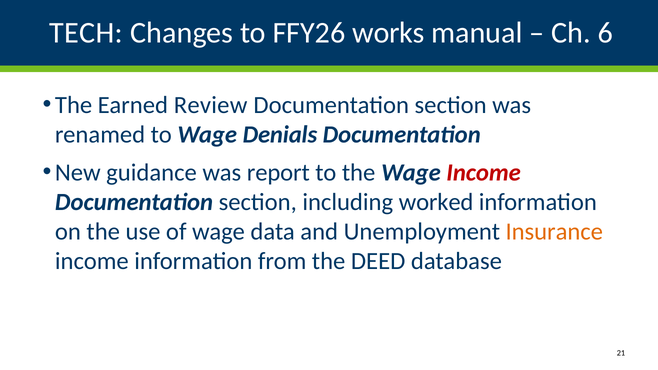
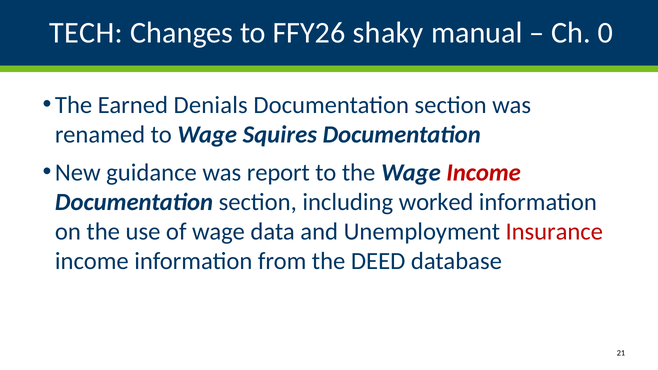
works: works -> shaky
6: 6 -> 0
Review: Review -> Denials
Denials: Denials -> Squires
Insurance colour: orange -> red
